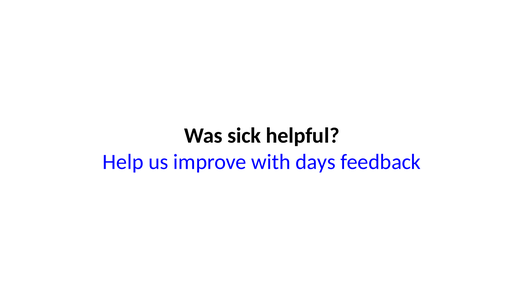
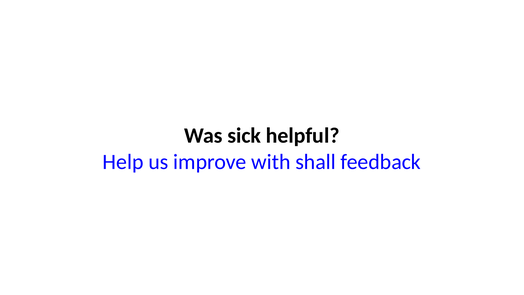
days: days -> shall
